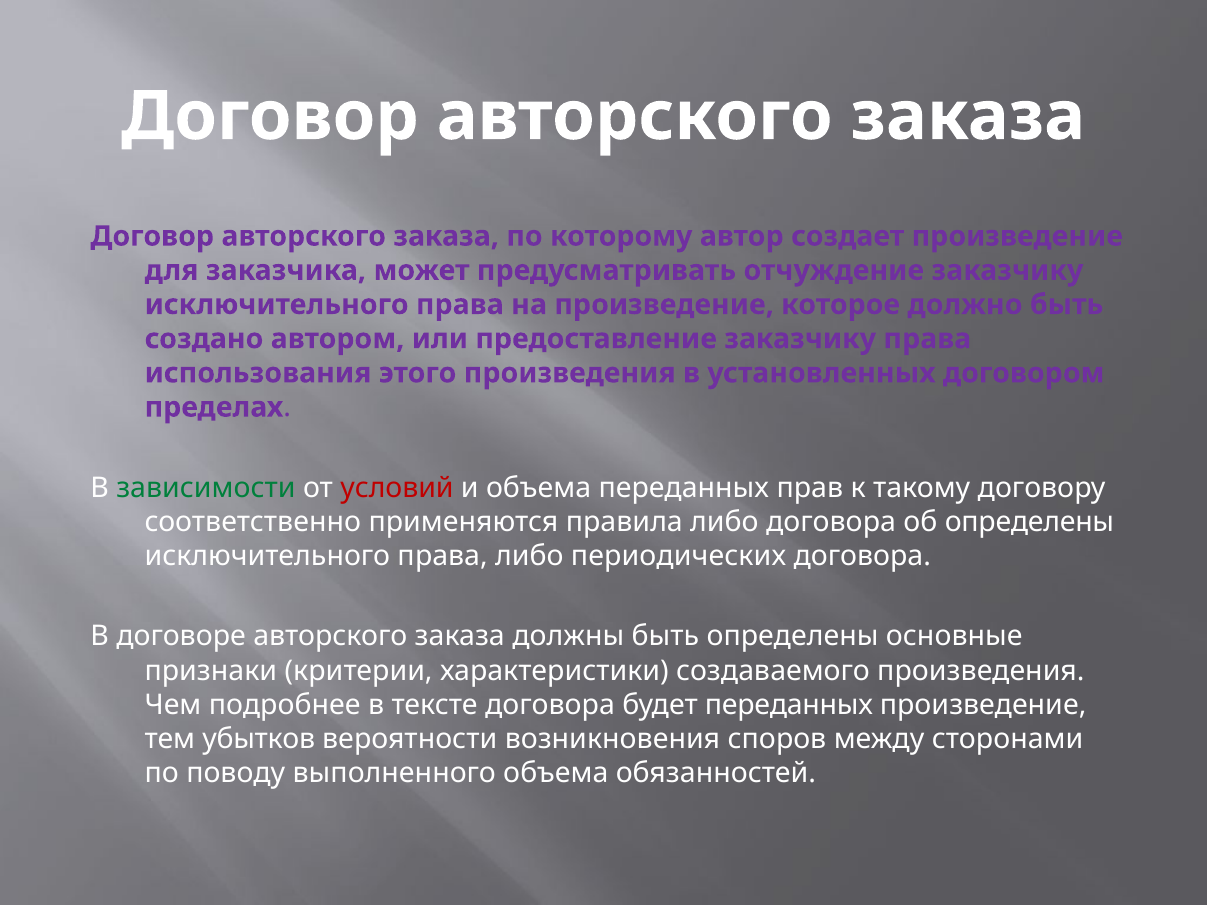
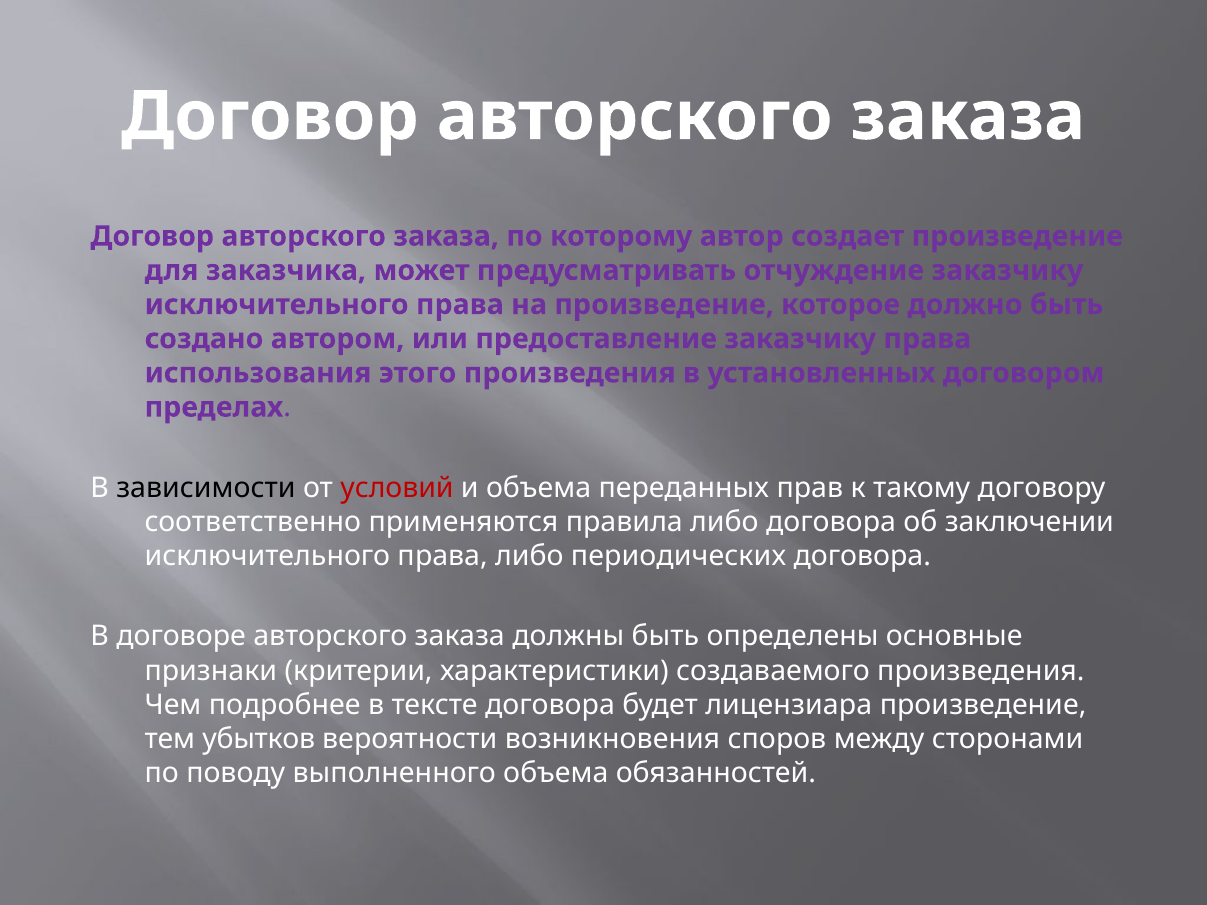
зависимости colour: green -> black
об определены: определены -> заключении
будет переданных: переданных -> лицензиара
